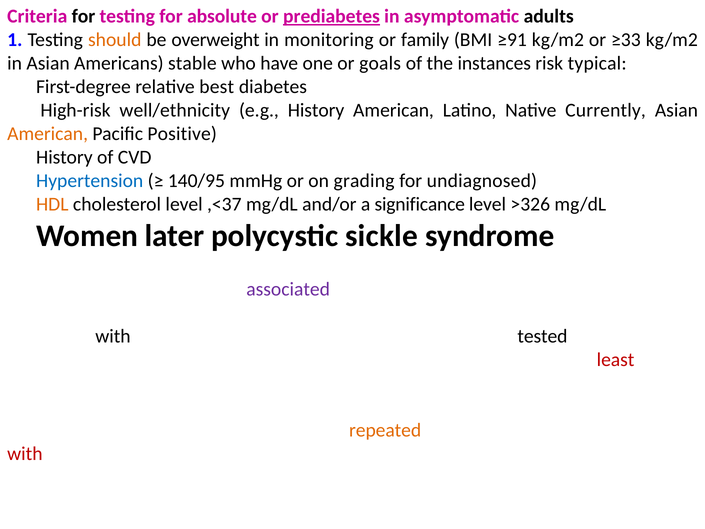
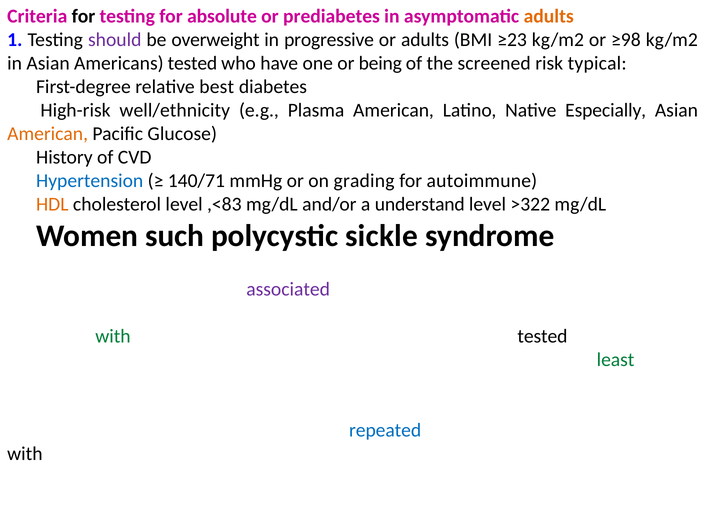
prediabetes at (331, 16) underline: present -> none
adults at (549, 16) colour: black -> orange
should at (115, 40) colour: orange -> purple
monitoring: monitoring -> progressive
or family: family -> adults
≥91: ≥91 -> ≥23
≥33: ≥33 -> ≥98
Americans stable: stable -> tested
goals: goals -> being
instances: instances -> screened
e.g History: History -> Plasma
Native Currently: Currently -> Especially
Positive: Positive -> Glucose
140/95: 140/95 -> 140/71
undiagnosed: undiagnosed -> autoimmune
,<37: ,<37 -> ,<83
significance: significance -> understand
>326: >326 -> >322
later: later -> such
with at (113, 336) colour: black -> green
least colour: red -> green
repeated colour: orange -> blue
with at (25, 454) colour: red -> black
